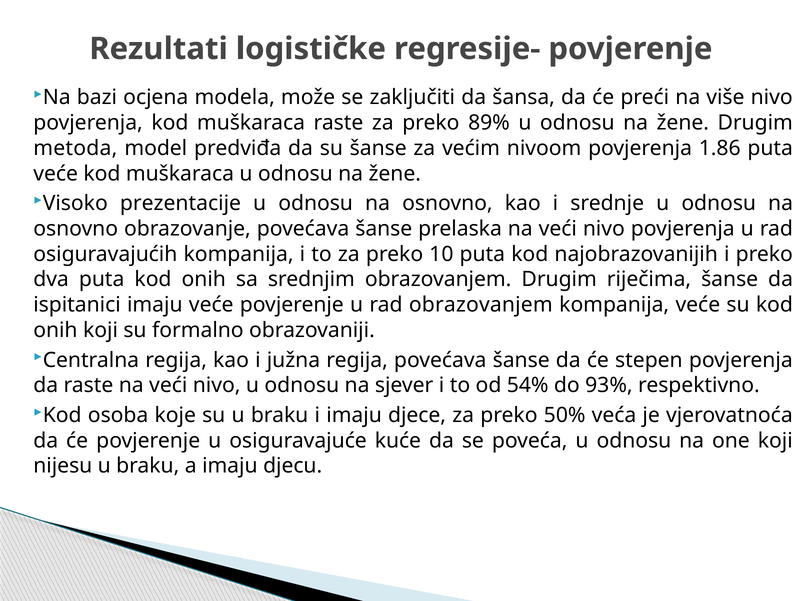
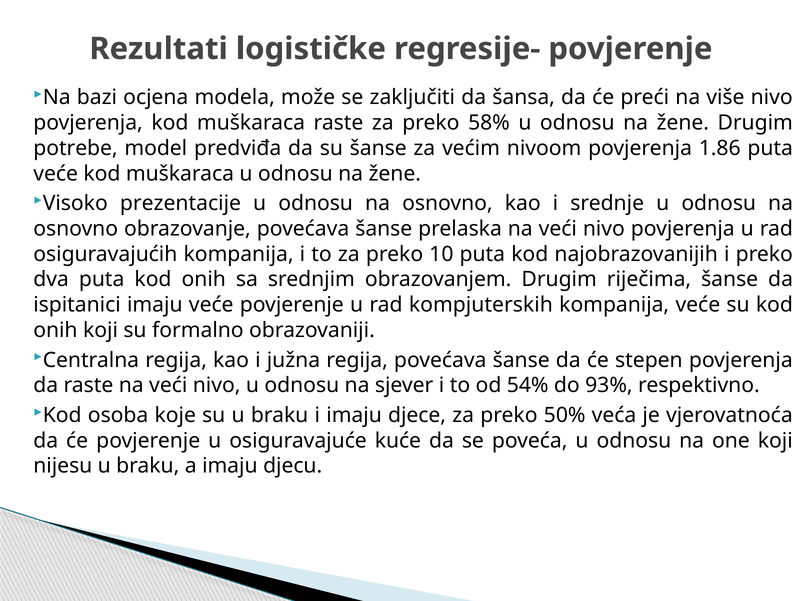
89%: 89% -> 58%
metoda: metoda -> potrebe
rad obrazovanjem: obrazovanjem -> kompjuterskih
